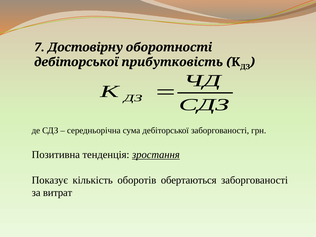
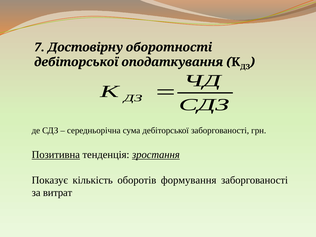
прибутковість: прибутковість -> оподаткування
Позитивна underline: none -> present
обертаються: обертаються -> формування
